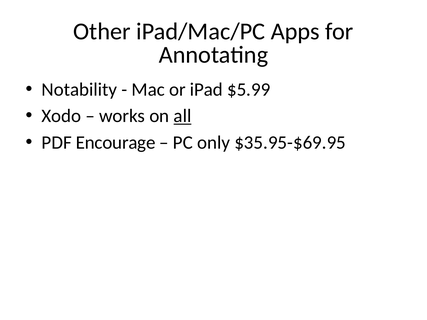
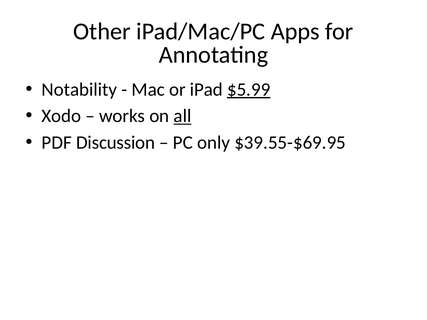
$5.99 underline: none -> present
Encourage: Encourage -> Discussion
$35.95-$69.95: $35.95-$69.95 -> $39.55-$69.95
